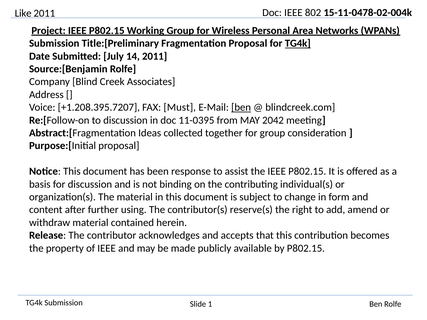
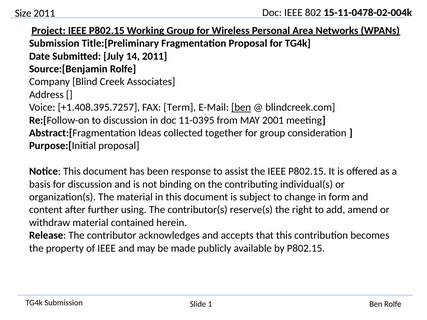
Like: Like -> Size
TG4k at (298, 43) underline: present -> none
+1.208.395.7207: +1.208.395.7207 -> +1.408.395.7257
Must: Must -> Term
2042: 2042 -> 2001
